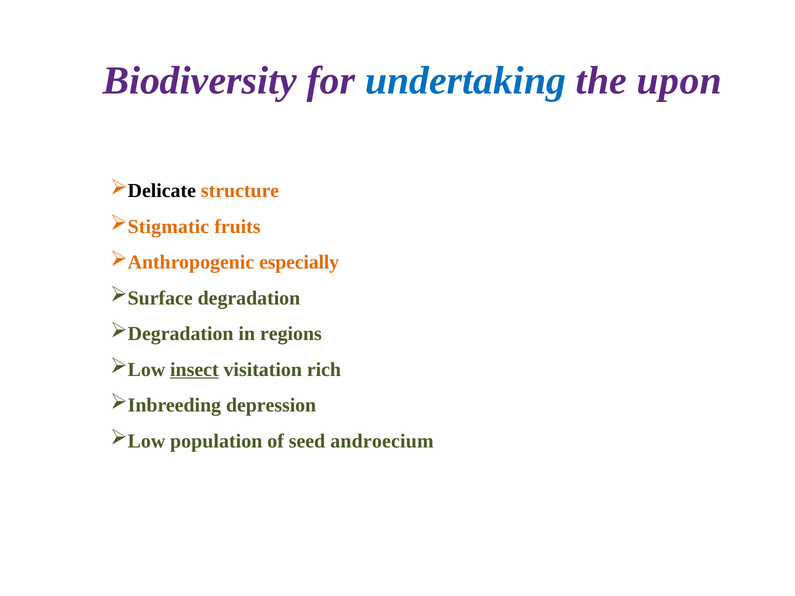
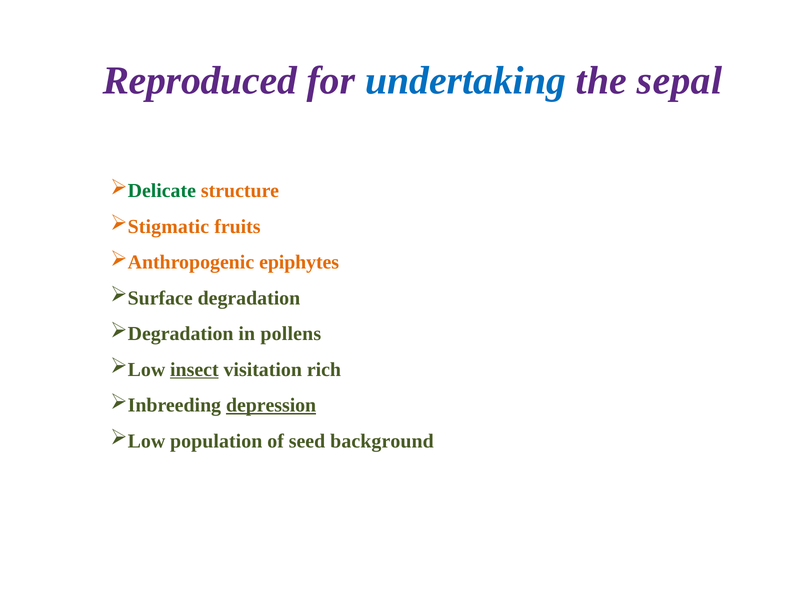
Biodiversity: Biodiversity -> Reproduced
upon: upon -> sepal
Delicate colour: black -> green
especially: especially -> epiphytes
regions: regions -> pollens
depression underline: none -> present
androecium: androecium -> background
